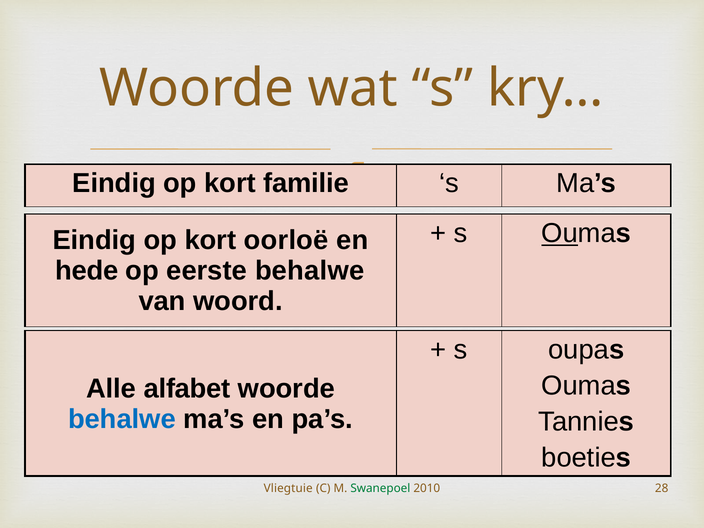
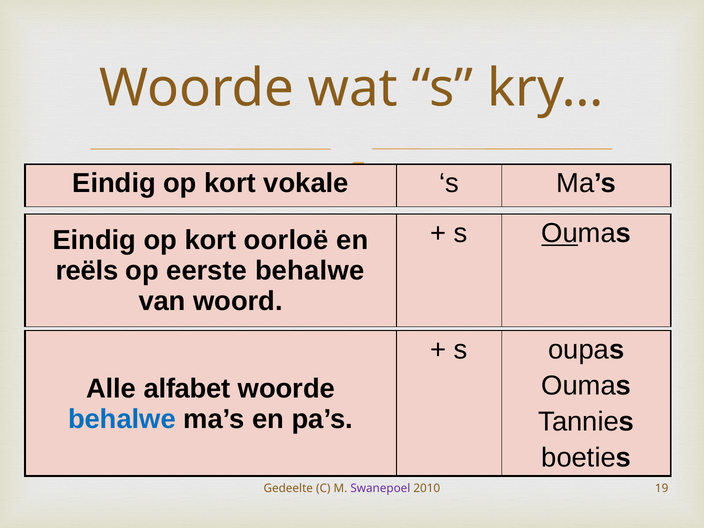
familie: familie -> vokale
hede: hede -> reëls
Vliegtuie: Vliegtuie -> Gedeelte
Swanepoel colour: green -> purple
28: 28 -> 19
